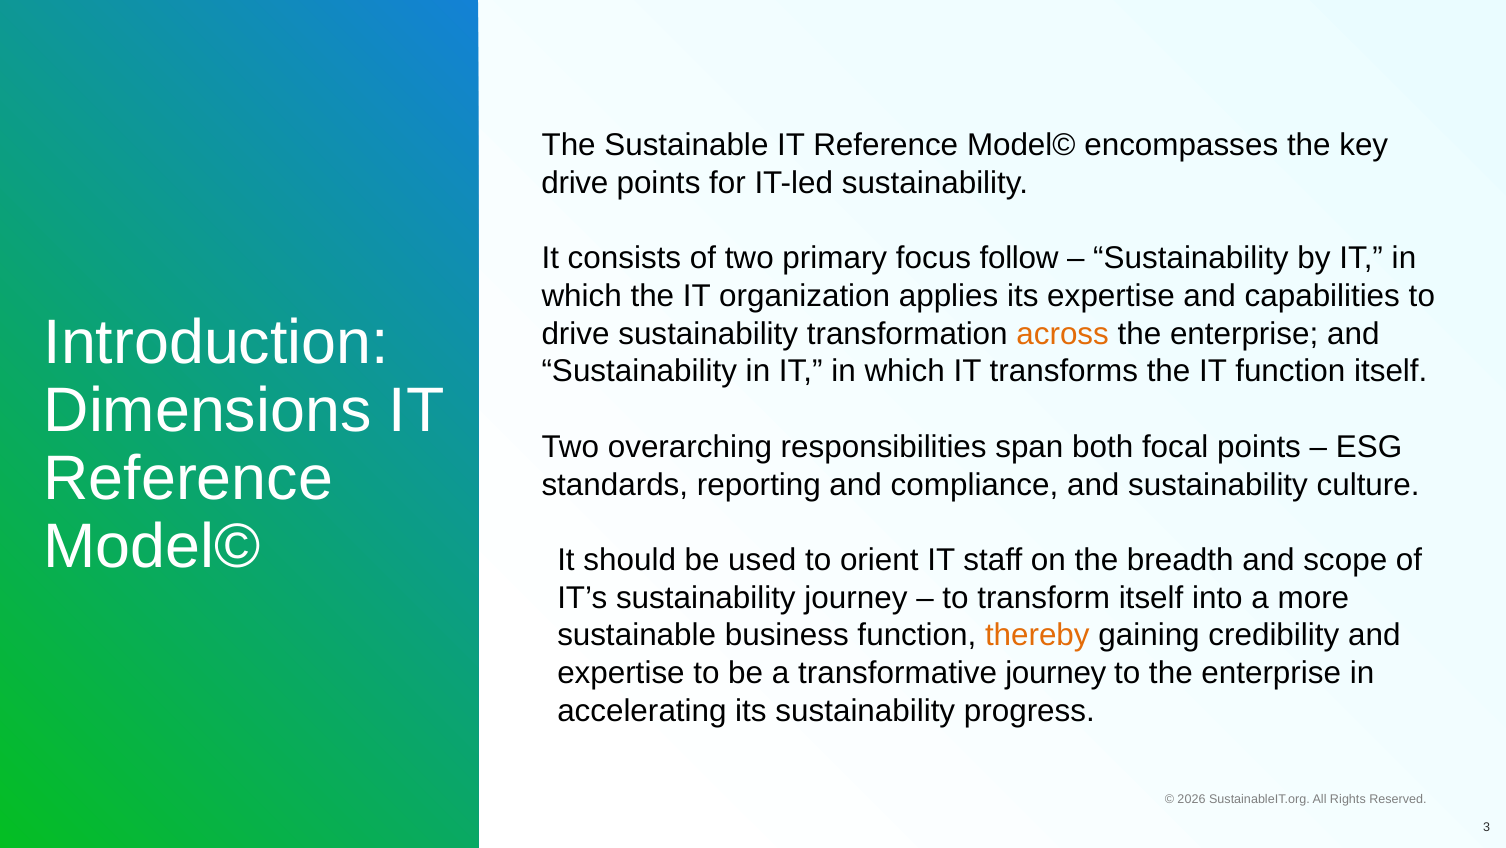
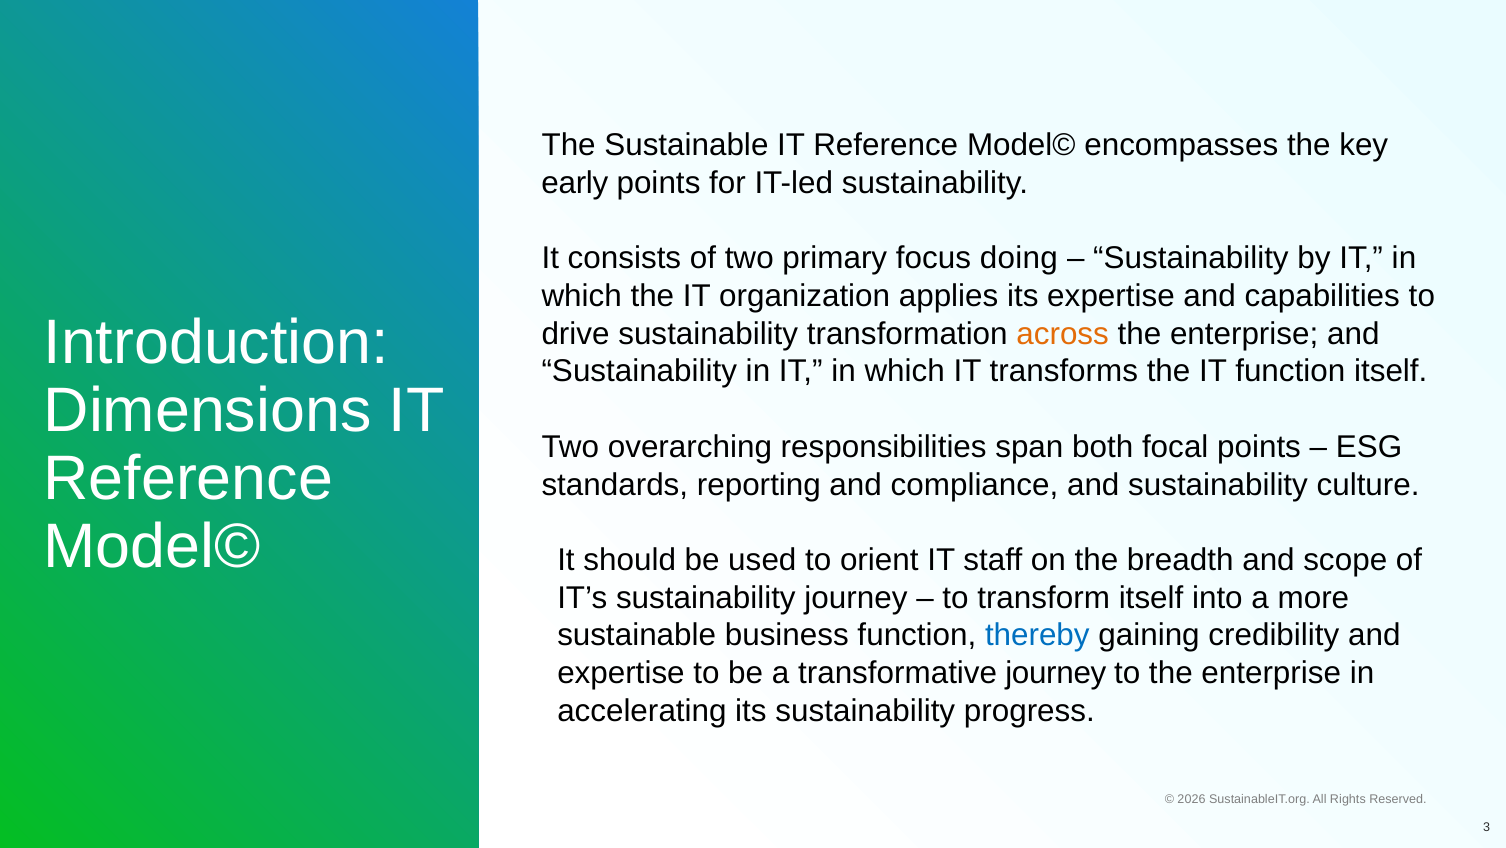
drive at (575, 183): drive -> early
follow: follow -> doing
thereby colour: orange -> blue
